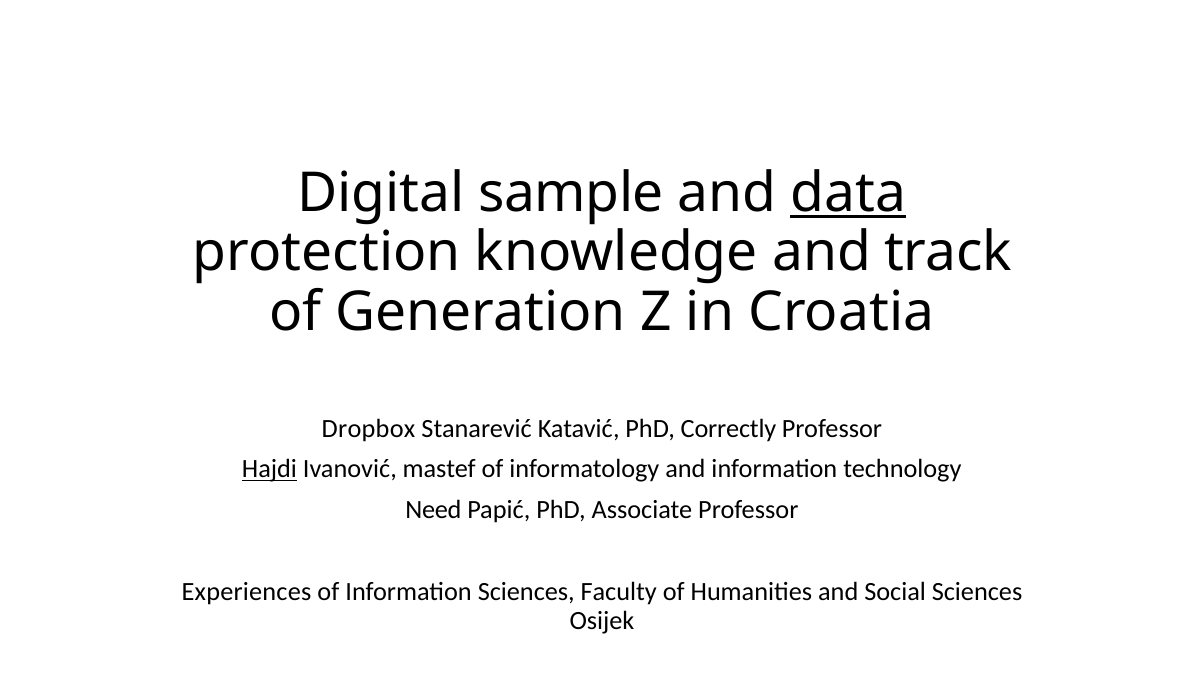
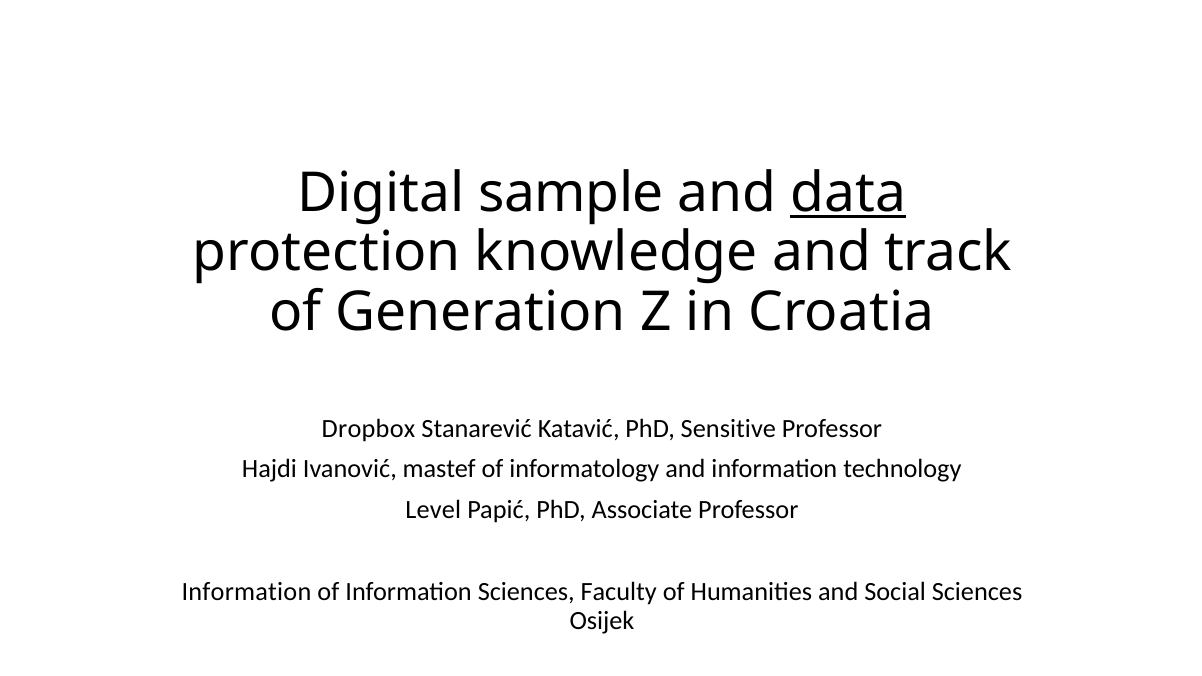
Correctly: Correctly -> Sensitive
Hajdi underline: present -> none
Need: Need -> Level
Experiences at (247, 592): Experiences -> Information
